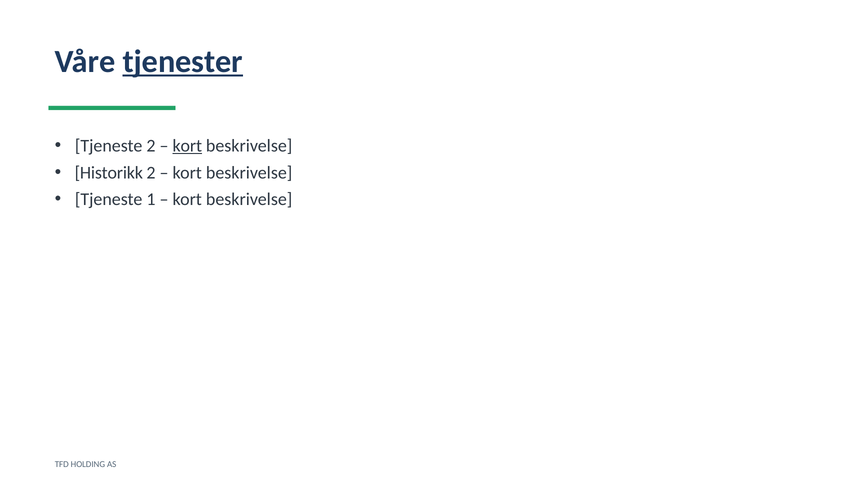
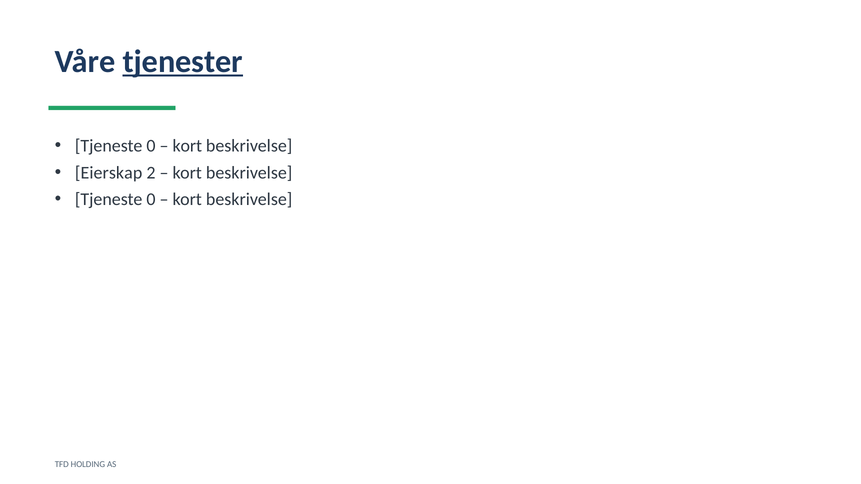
2 at (151, 146): 2 -> 0
kort at (187, 146) underline: present -> none
Historikk: Historikk -> Eierskap
1 at (151, 200): 1 -> 0
